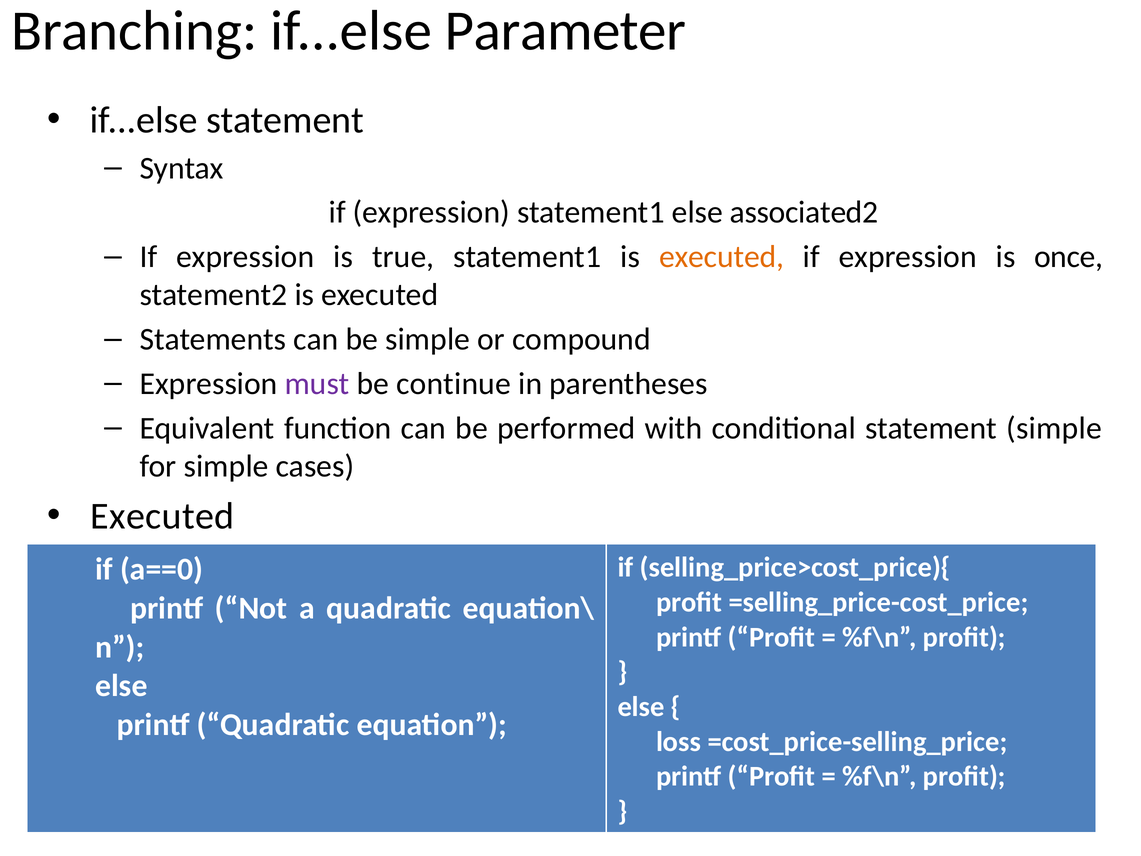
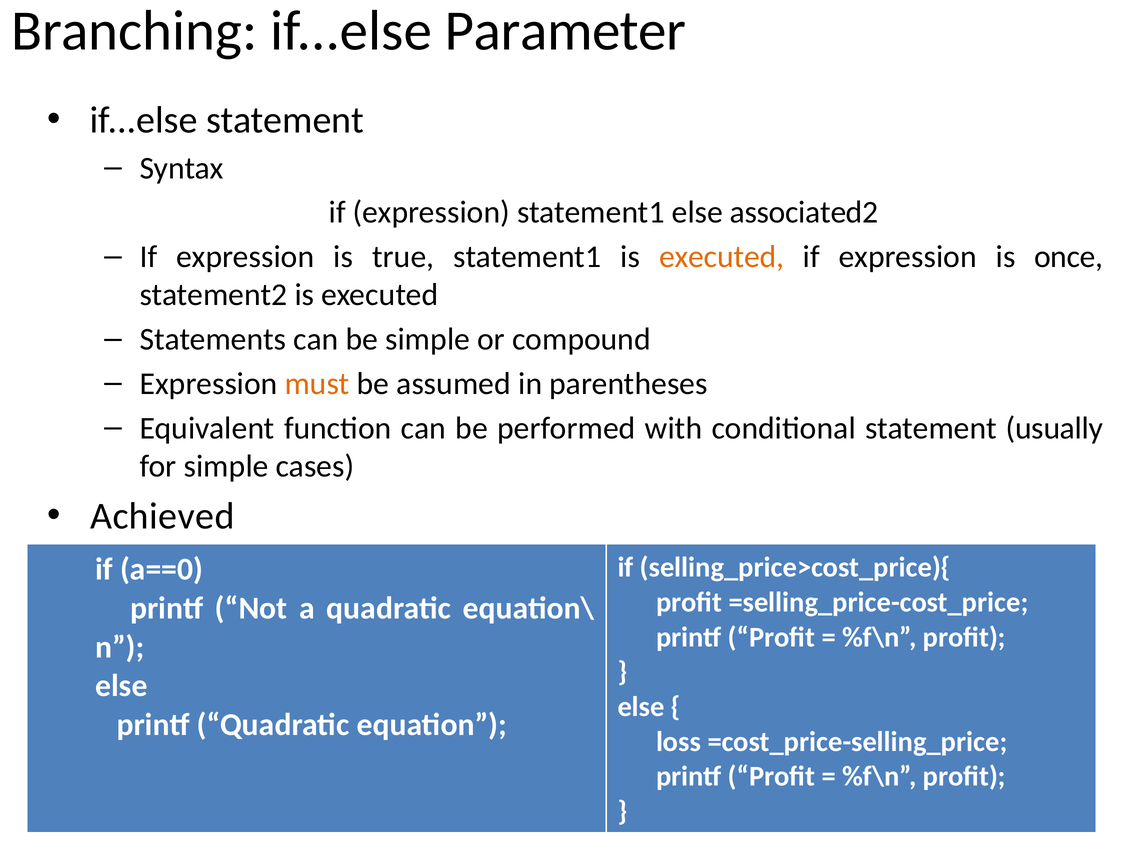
must colour: purple -> orange
continue: continue -> assumed
statement simple: simple -> usually
Executed at (162, 516): Executed -> Achieved
